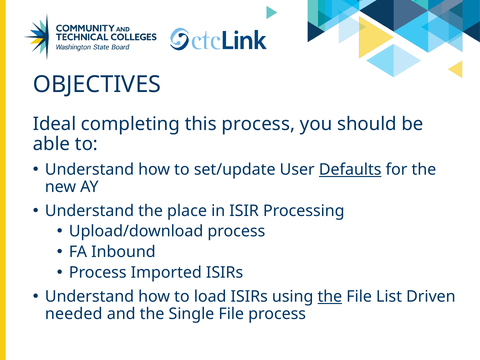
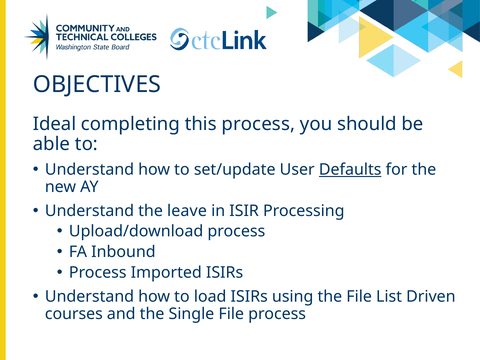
place: place -> leave
the at (330, 296) underline: present -> none
needed: needed -> courses
